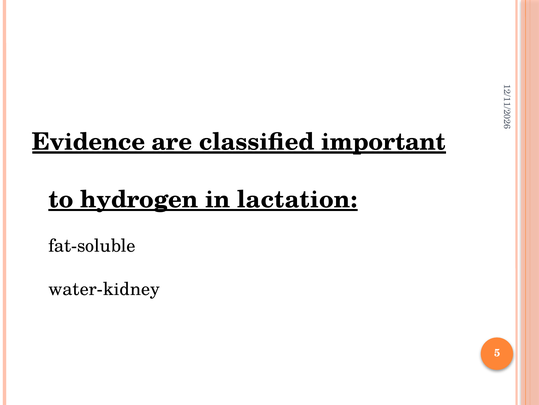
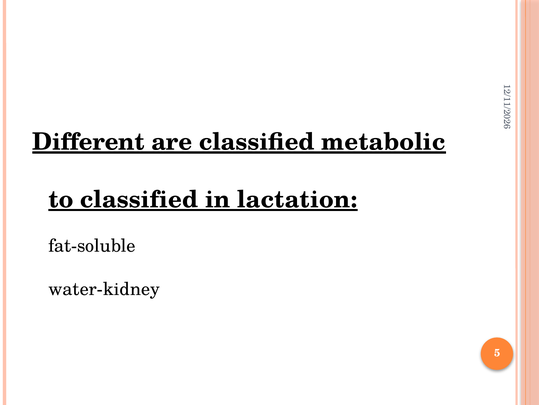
Evidence: Evidence -> Different
important: important -> metabolic
to hydrogen: hydrogen -> classified
